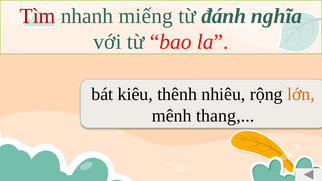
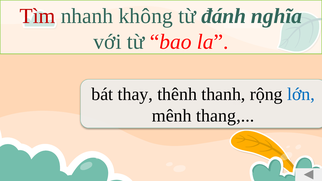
miếng: miếng -> không
kiêu: kiêu -> thay
nhiêu: nhiêu -> thanh
lớn colour: orange -> blue
